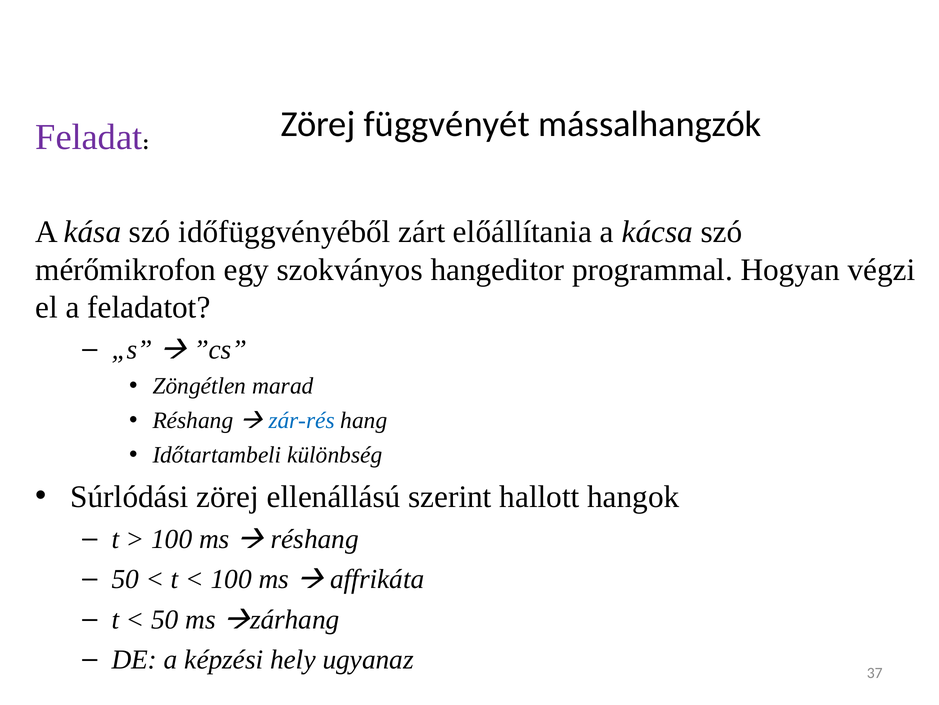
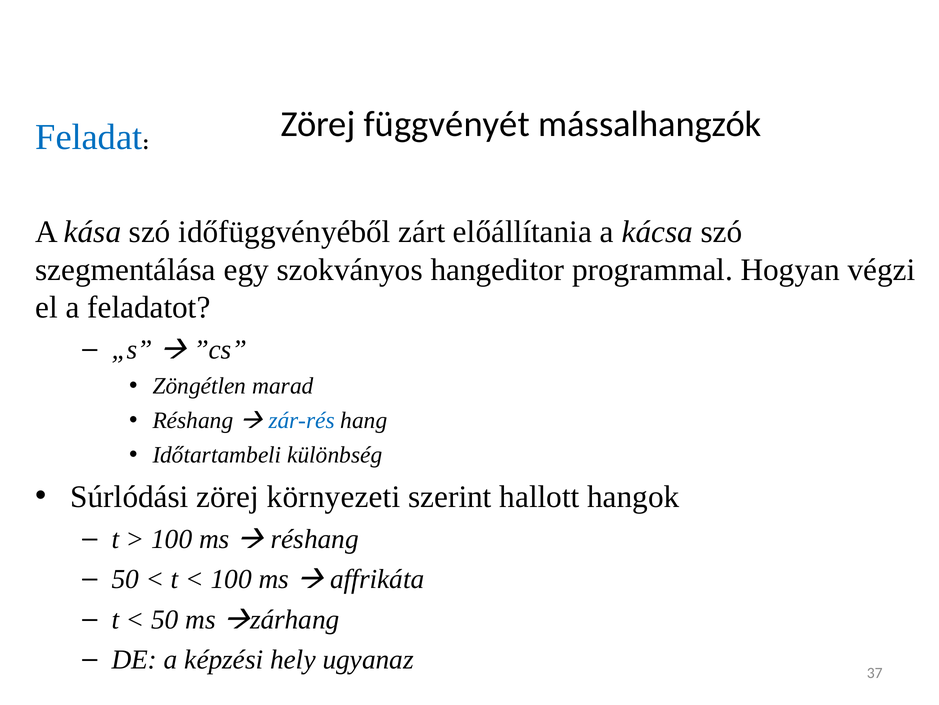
Feladat colour: purple -> blue
mérőmikrofon: mérőmikrofon -> szegmentálása
ellenállású: ellenállású -> környezeti
